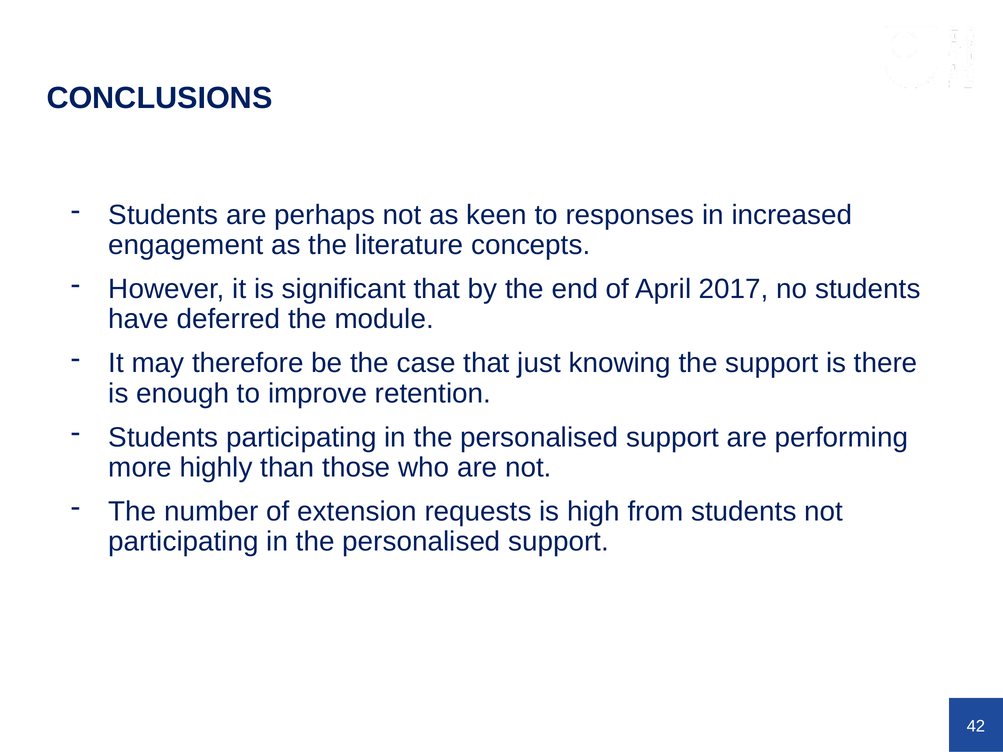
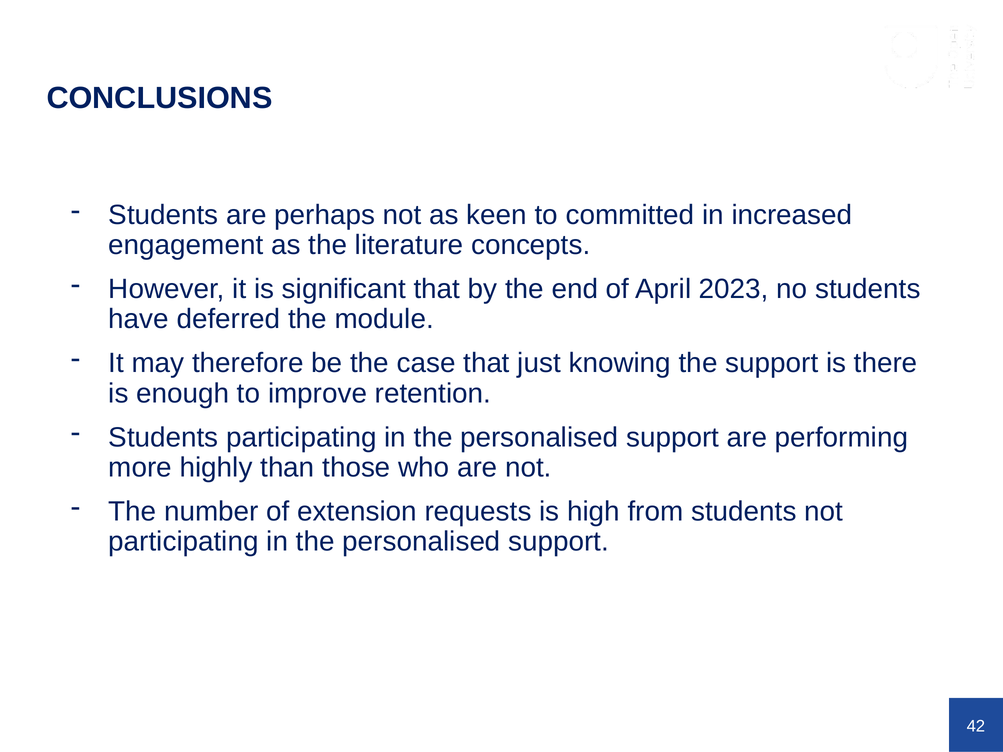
responses: responses -> committed
2017: 2017 -> 2023
